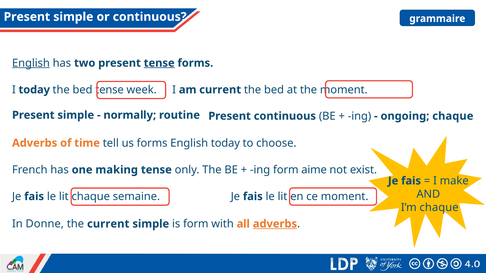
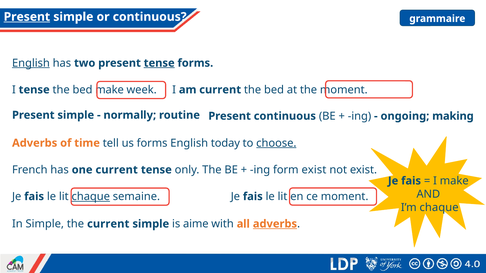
Present at (27, 17) underline: none -> present
I today: today -> tense
bed tense: tense -> make
ongoing chaque: chaque -> making
choose underline: none -> present
one making: making -> current
form aime: aime -> exist
chaque at (91, 197) underline: none -> present
In Donne: Donne -> Simple
is form: form -> aime
